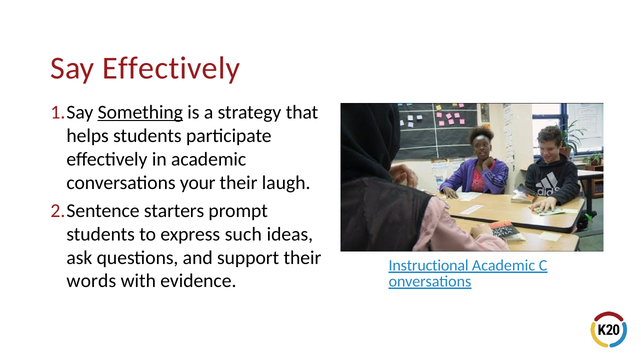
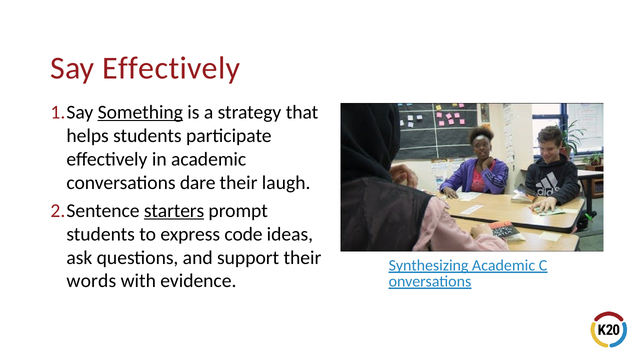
your: your -> dare
starters underline: none -> present
such: such -> code
Instructional: Instructional -> Synthesizing
